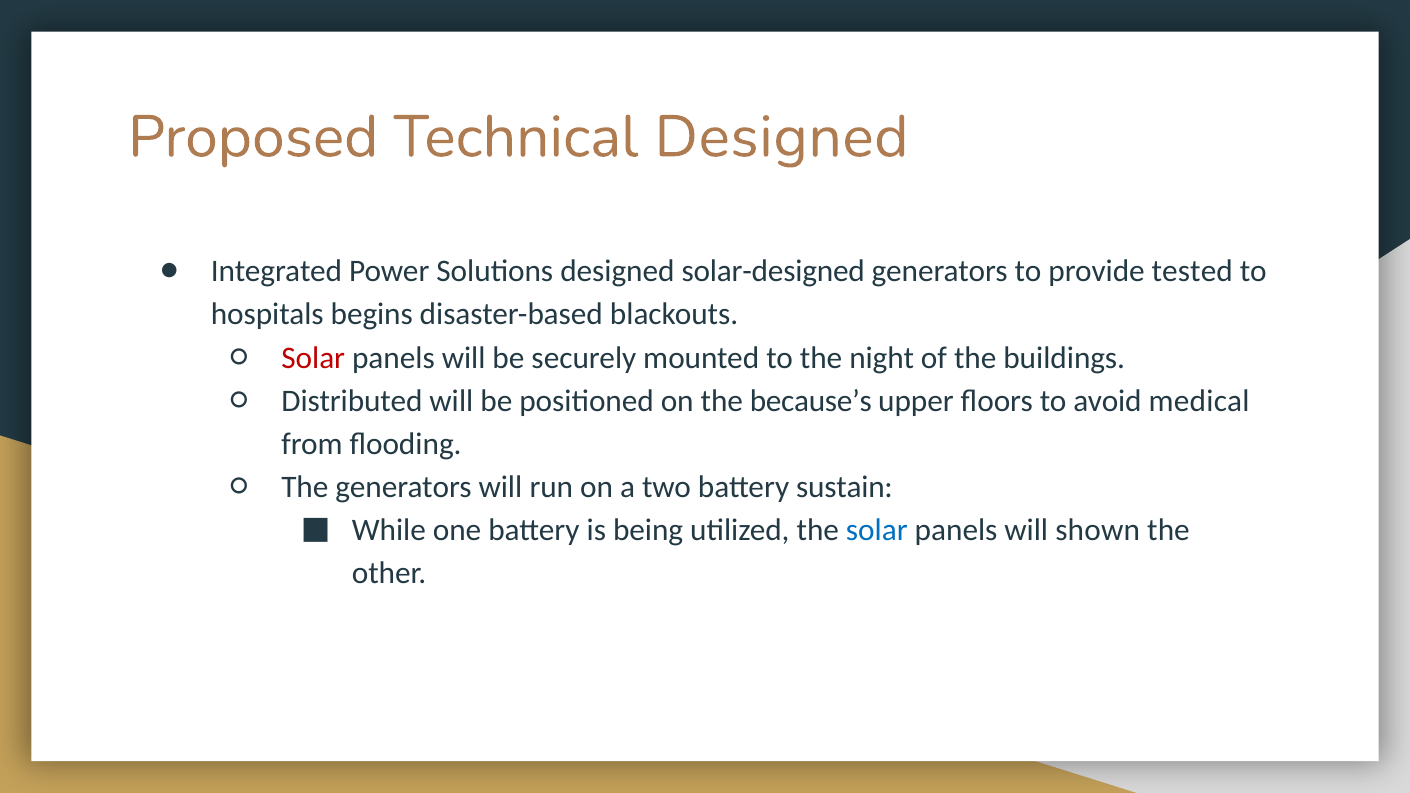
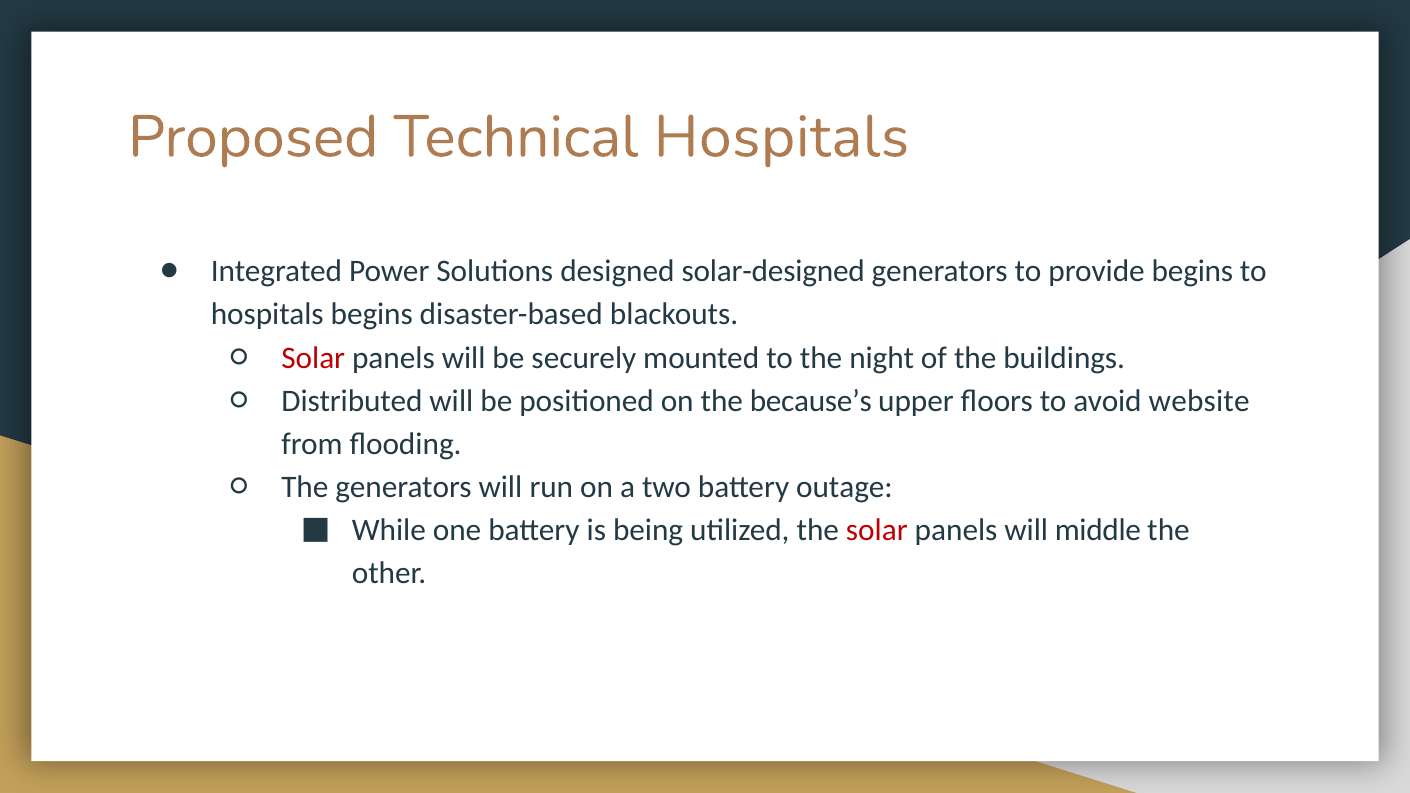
Technical Designed: Designed -> Hospitals
provide tested: tested -> begins
medical: medical -> website
sustain: sustain -> outage
solar at (877, 531) colour: blue -> red
shown: shown -> middle
